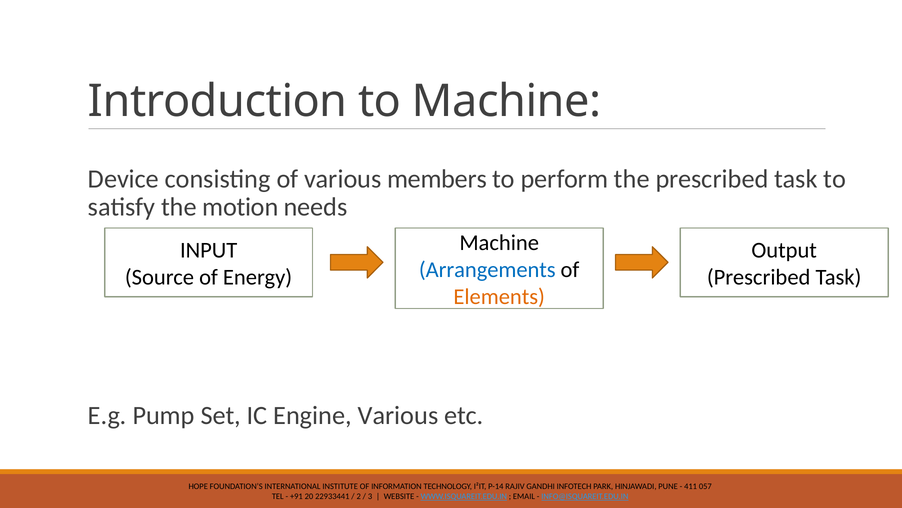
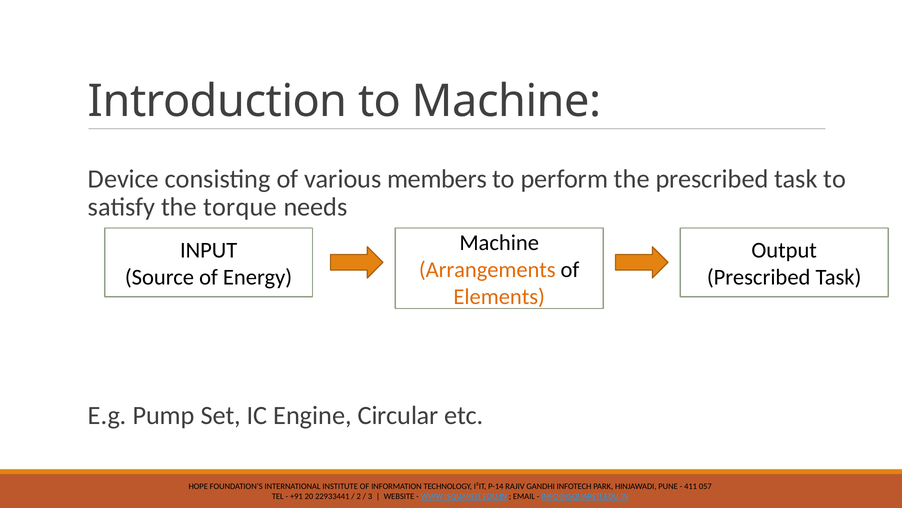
motion: motion -> torque
Arrangements colour: blue -> orange
Engine Various: Various -> Circular
